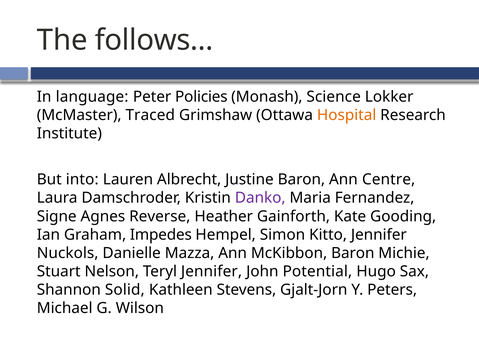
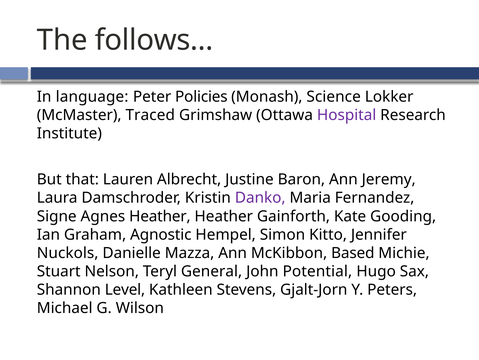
Hospital colour: orange -> purple
into: into -> that
Centre: Centre -> Jeremy
Agnes Reverse: Reverse -> Heather
Impedes: Impedes -> Agnostic
McKibbon Baron: Baron -> Based
Teryl Jennifer: Jennifer -> General
Solid: Solid -> Level
